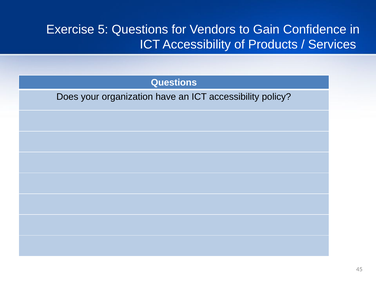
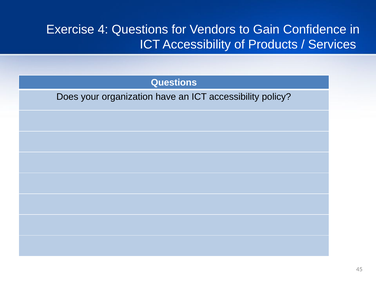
5: 5 -> 4
